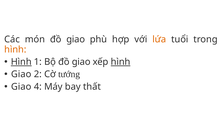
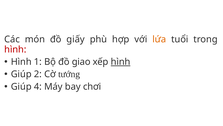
món đồ giao: giao -> giấy
hình at (15, 49) colour: orange -> red
Hình at (21, 62) underline: present -> none
Giao at (21, 74): Giao -> Giúp
Giao at (21, 86): Giao -> Giúp
thất: thất -> chơi
